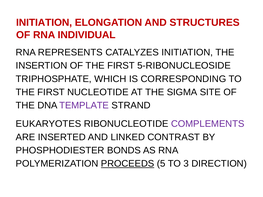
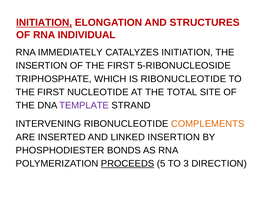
INITIATION at (44, 23) underline: none -> present
REPRESENTS: REPRESENTS -> IMMEDIATELY
IS CORRESPONDING: CORRESPONDING -> RIBONUCLEOTIDE
SIGMA: SIGMA -> TOTAL
EUKARYOTES: EUKARYOTES -> INTERVENING
COMPLEMENTS colour: purple -> orange
LINKED CONTRAST: CONTRAST -> INSERTION
